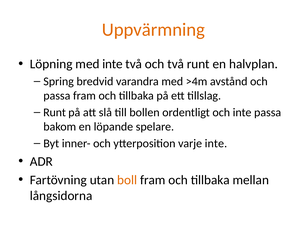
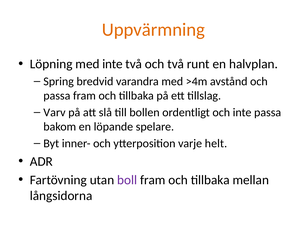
Runt at (55, 113): Runt -> Varv
varje inte: inte -> helt
boll colour: orange -> purple
